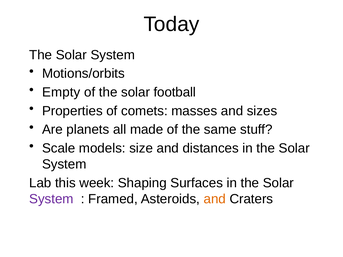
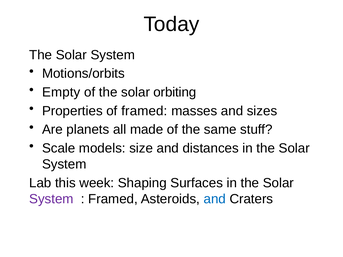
football: football -> orbiting
of comets: comets -> framed
and at (215, 199) colour: orange -> blue
